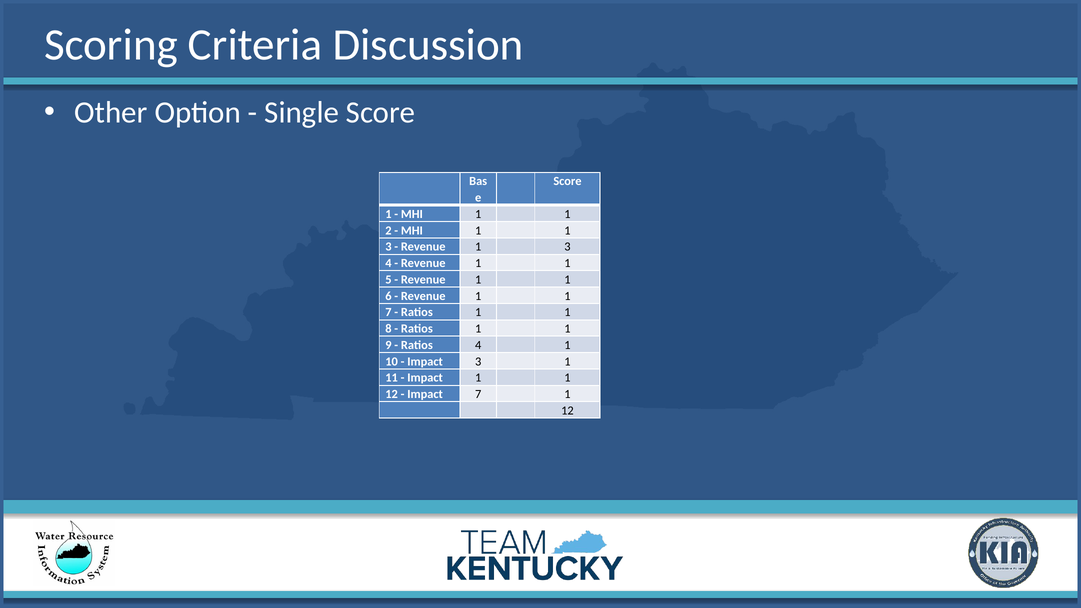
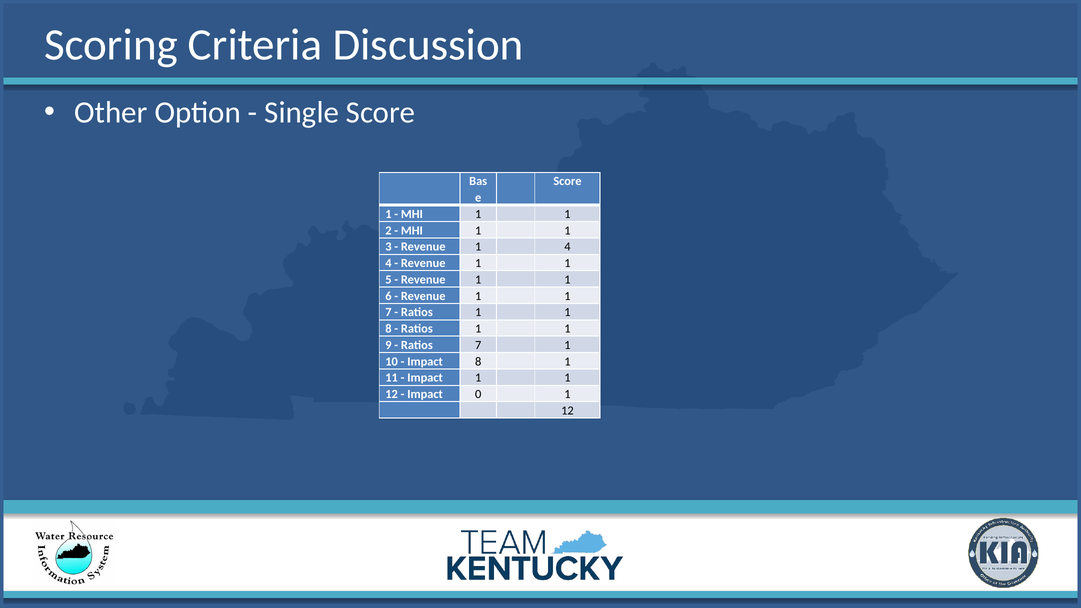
Revenue 1 3: 3 -> 4
Ratios 4: 4 -> 7
Impact 3: 3 -> 8
Impact 7: 7 -> 0
